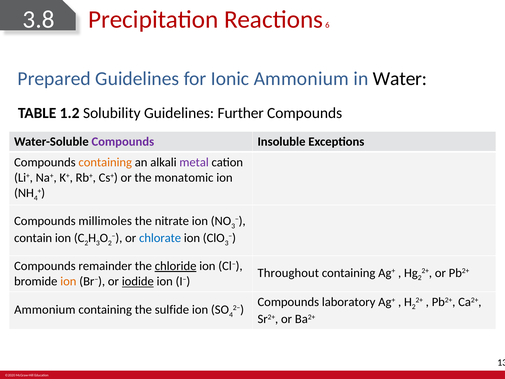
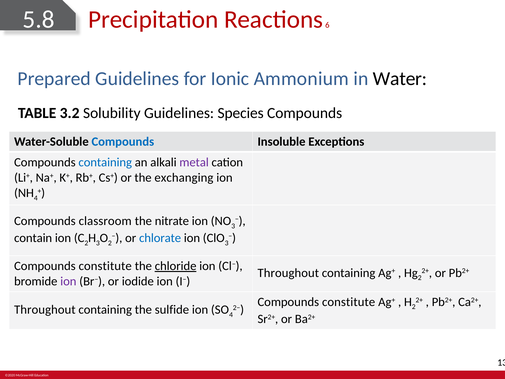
3.8: 3.8 -> 5.8
1.2: 1.2 -> 3.2
Further: Further -> Species
Compounds at (123, 142) colour: purple -> blue
containing at (105, 162) colour: orange -> blue
monatomic: monatomic -> exchanging
millimoles: millimoles -> classroom
remainder at (105, 266): remainder -> constitute
ion at (68, 281) colour: orange -> purple
iodide underline: present -> none
laboratory at (349, 302): laboratory -> constitute
Ammonium at (45, 309): Ammonium -> Throughout
